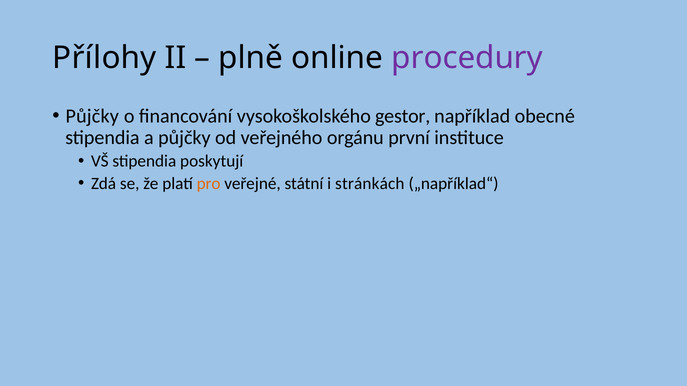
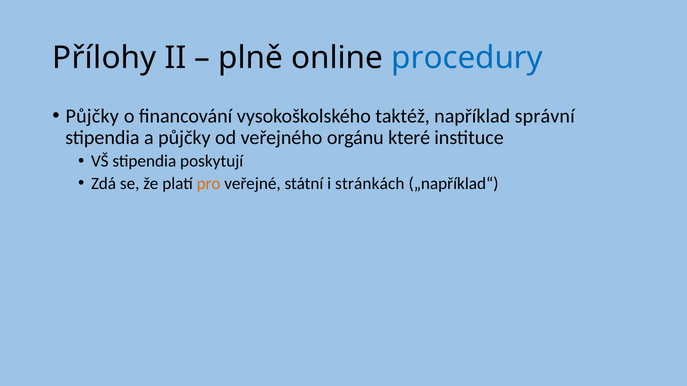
procedury colour: purple -> blue
gestor: gestor -> taktéž
obecné: obecné -> správní
první: první -> které
